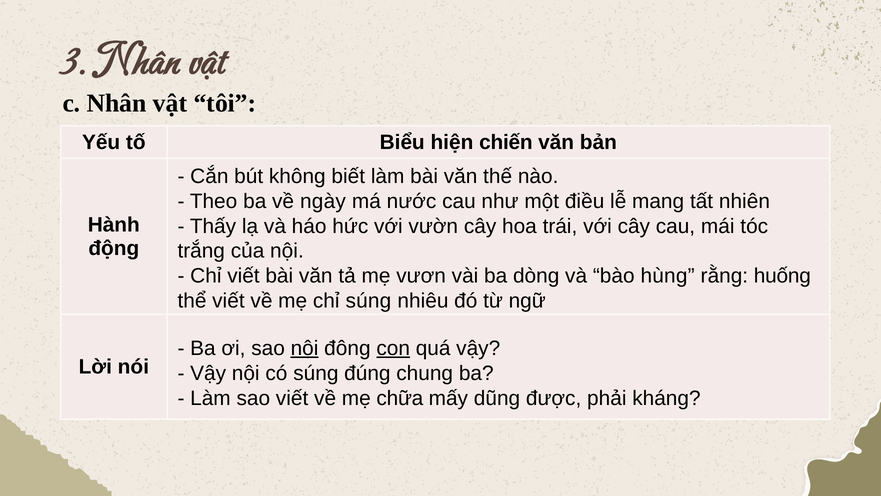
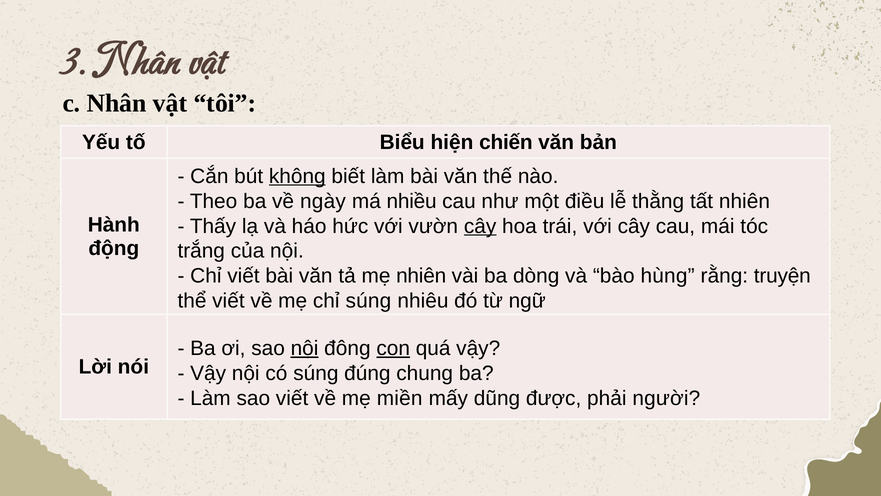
không underline: none -> present
nước: nước -> nhiều
mang: mang -> thằng
cây at (480, 226) underline: none -> present
mẹ vươn: vươn -> nhiên
huống: huống -> truyện
chữa: chữa -> miền
kháng: kháng -> người
